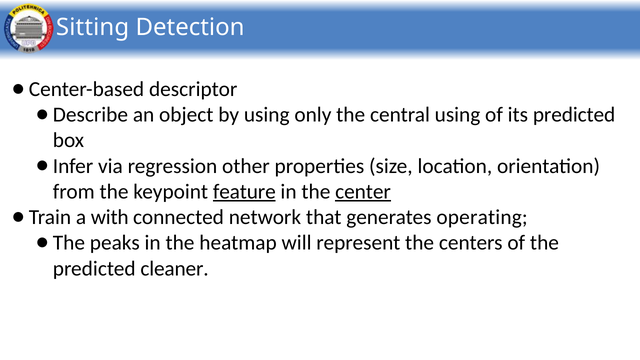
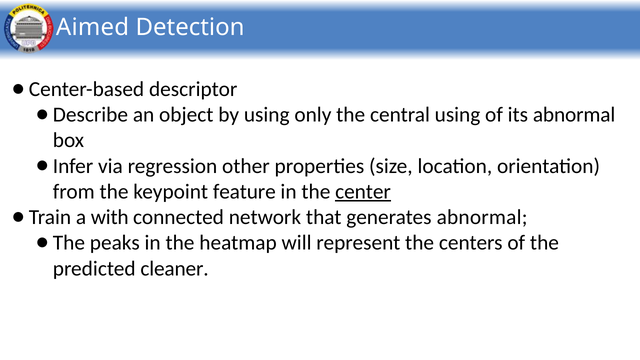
Sitting: Sitting -> Aimed
its predicted: predicted -> abnormal
feature underline: present -> none
generates operating: operating -> abnormal
